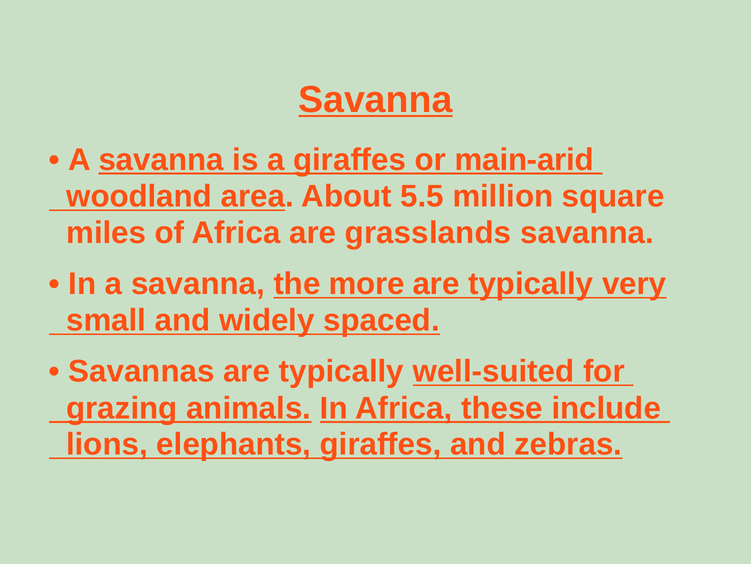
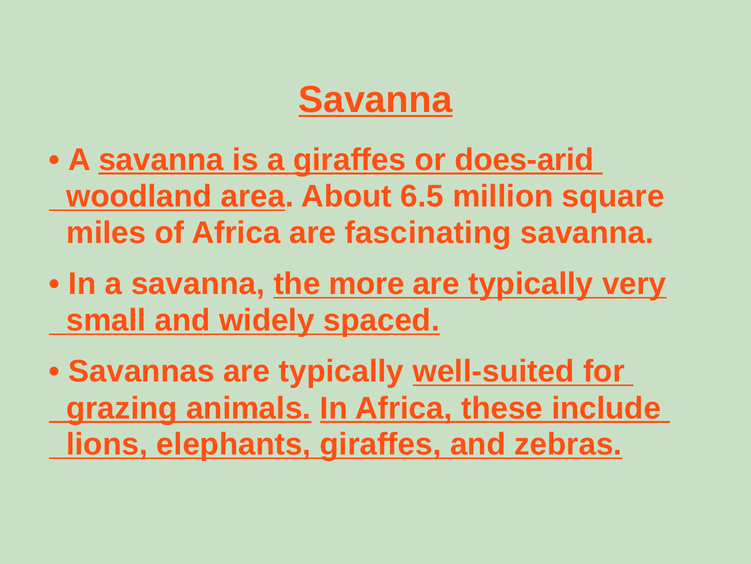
main-arid: main-arid -> does-arid
5.5: 5.5 -> 6.5
grasslands: grasslands -> fascinating
